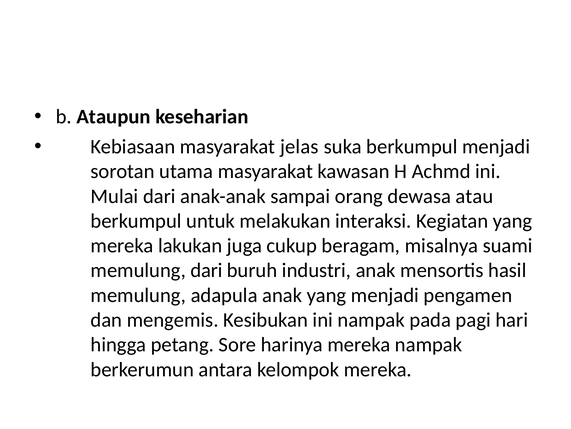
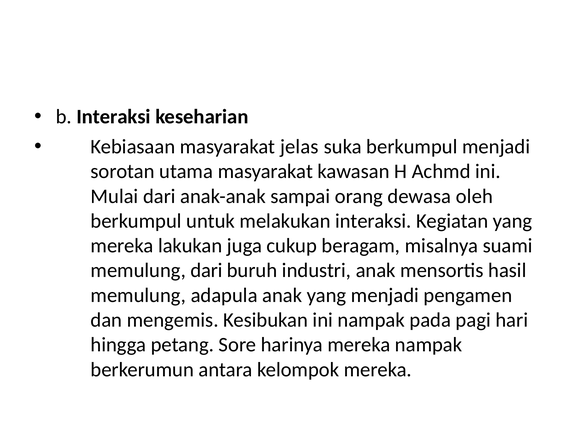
b Ataupun: Ataupun -> Interaksi
atau: atau -> oleh
